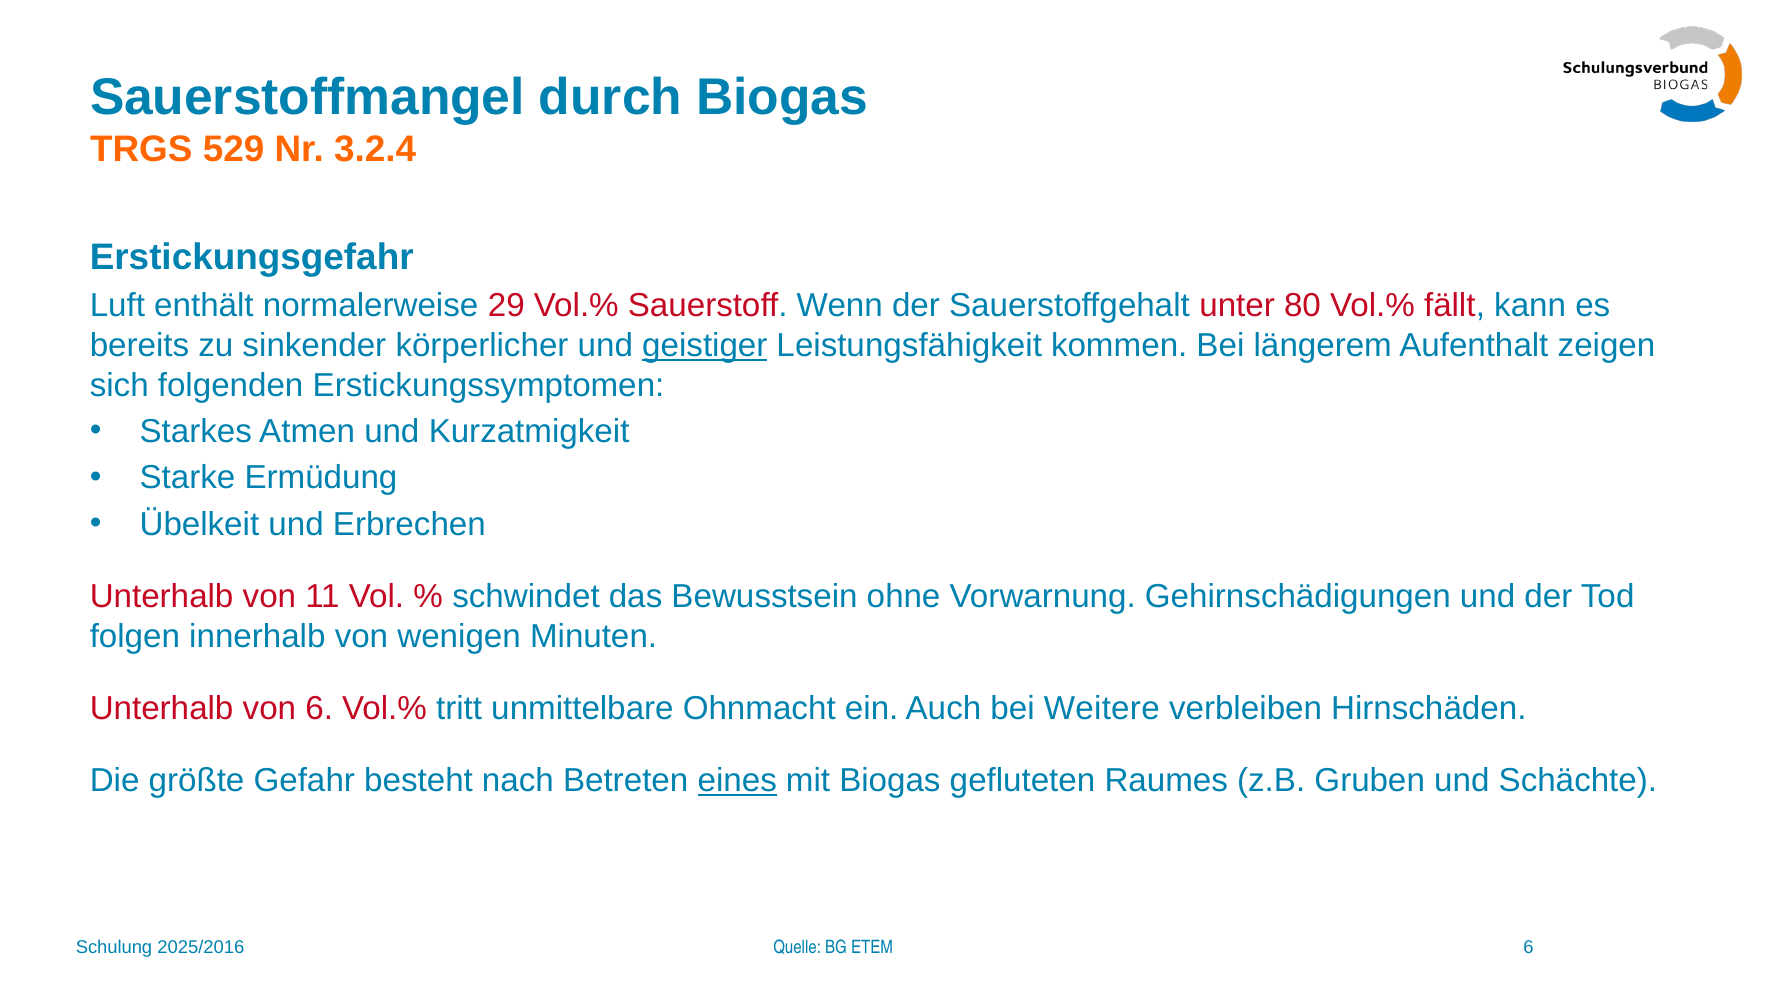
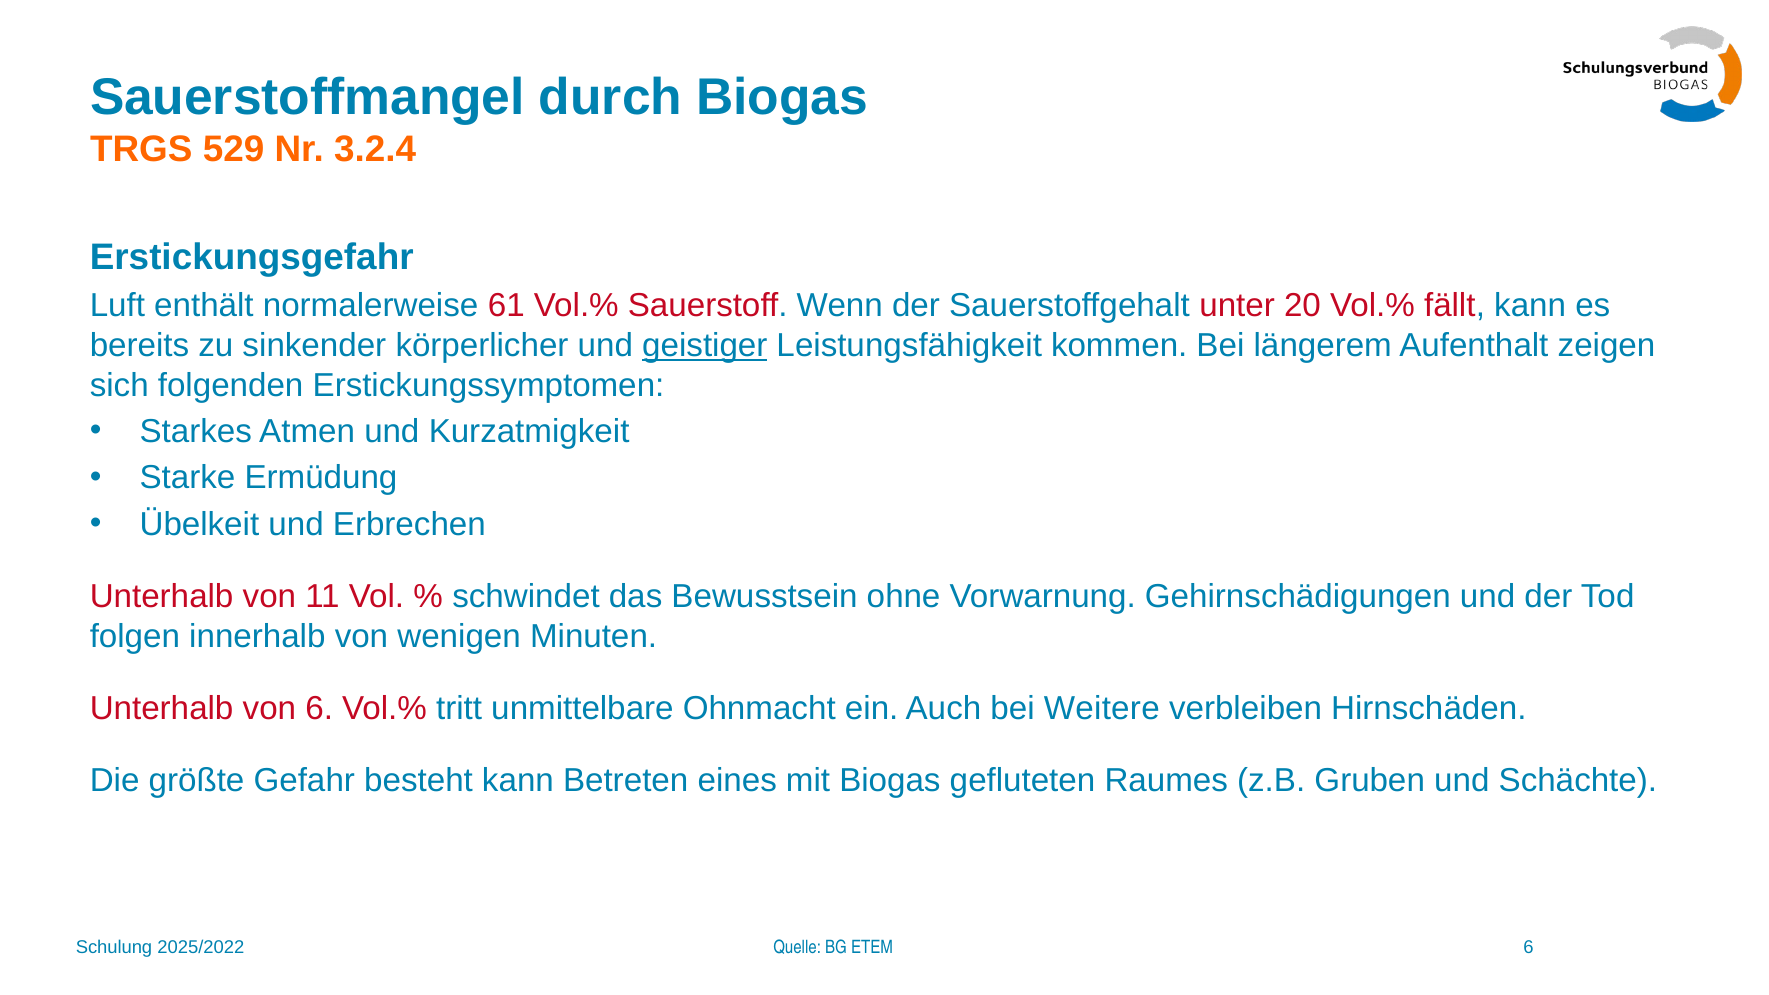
29: 29 -> 61
80: 80 -> 20
besteht nach: nach -> kann
eines underline: present -> none
2025/2016: 2025/2016 -> 2025/2022
